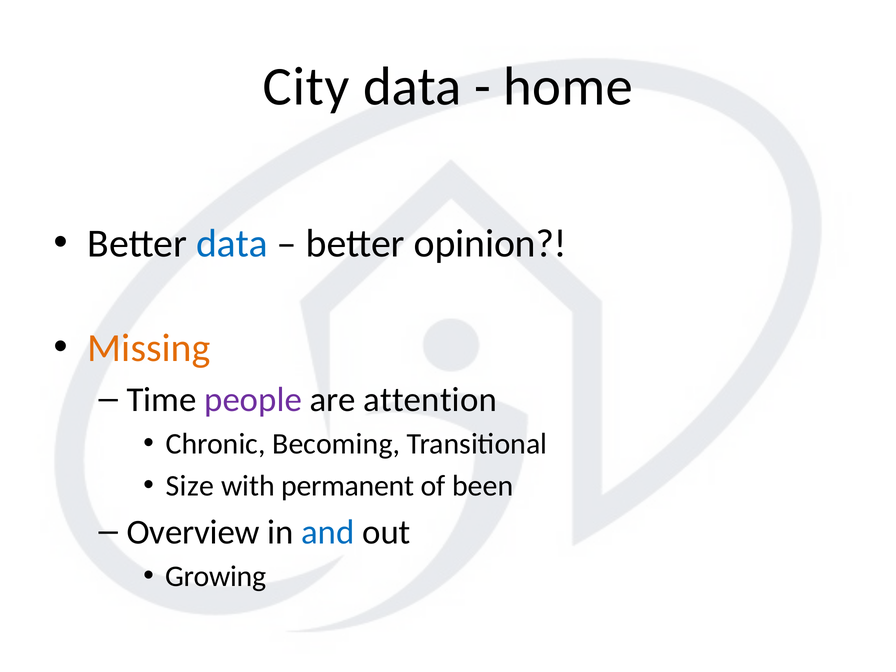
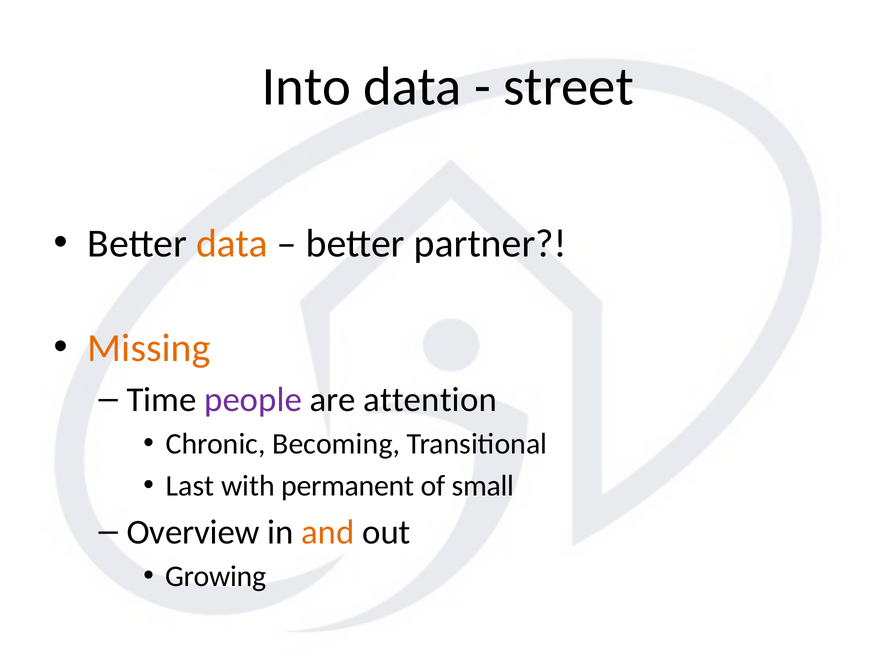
City: City -> Into
home: home -> street
data at (232, 244) colour: blue -> orange
opinion: opinion -> partner
Size: Size -> Last
been: been -> small
and colour: blue -> orange
